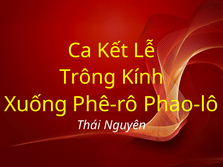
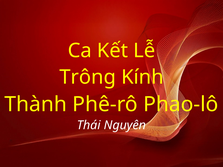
Xuống: Xuống -> Thành
